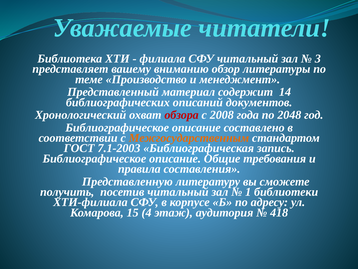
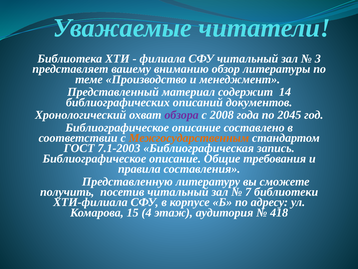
обзора colour: red -> purple
2048: 2048 -> 2045
1: 1 -> 7
